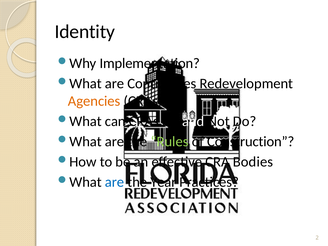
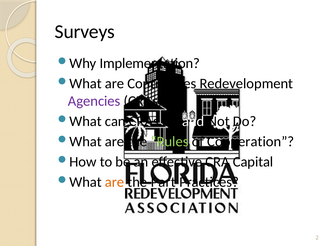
Identity: Identity -> Surveys
Agencies colour: orange -> purple
Construction: Construction -> Cooperation
Bodies: Bodies -> Capital
are at (115, 182) colour: blue -> orange
Year: Year -> Part
